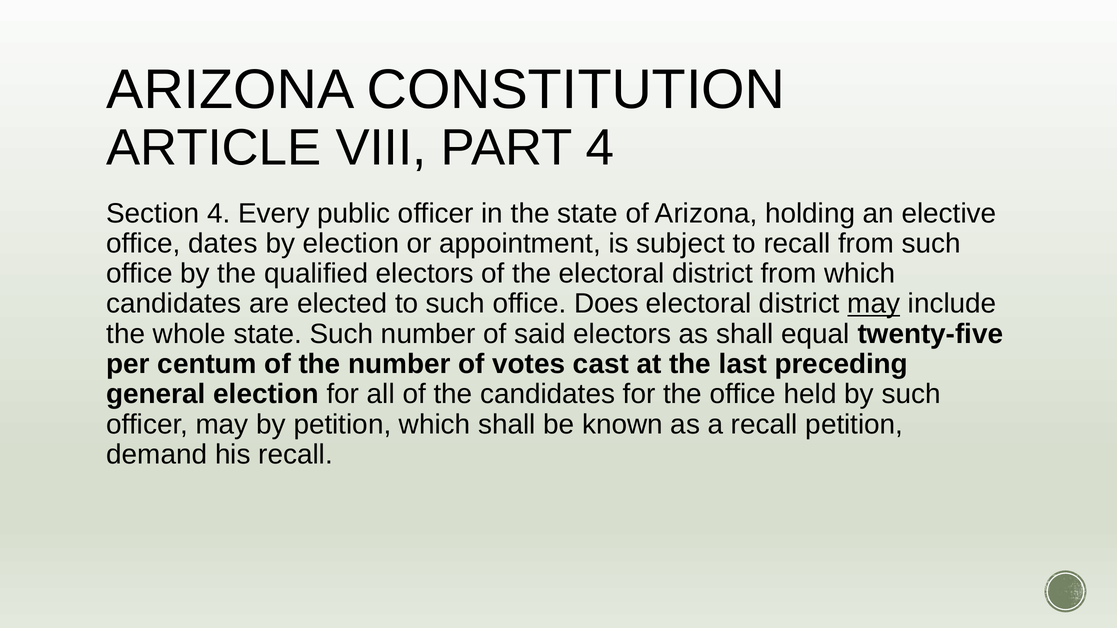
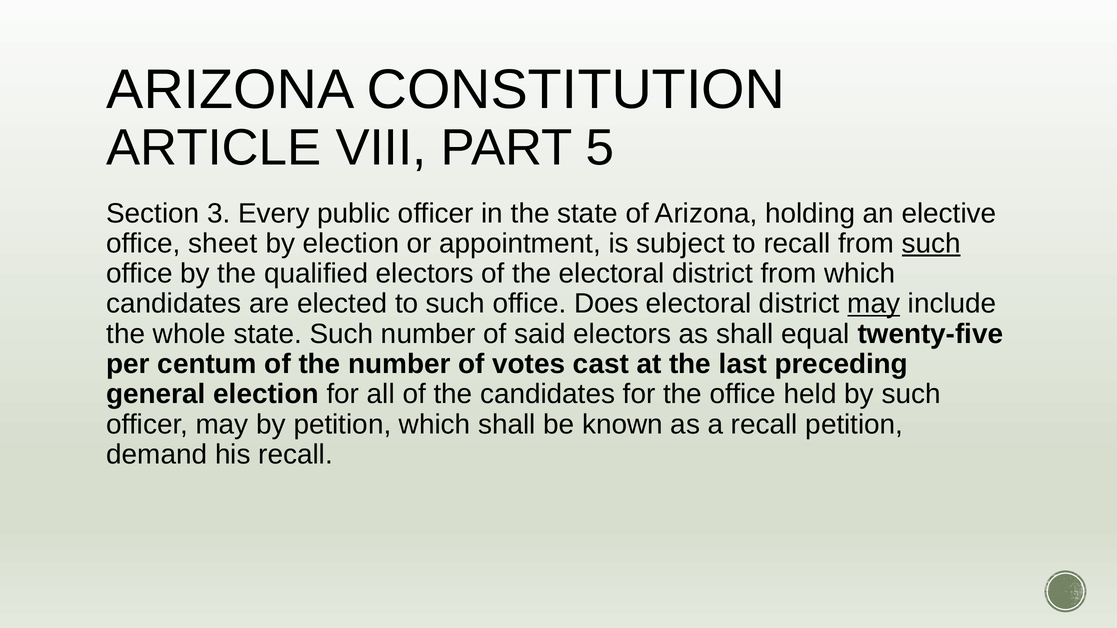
PART 4: 4 -> 5
Section 4: 4 -> 3
dates: dates -> sheet
such at (931, 244) underline: none -> present
